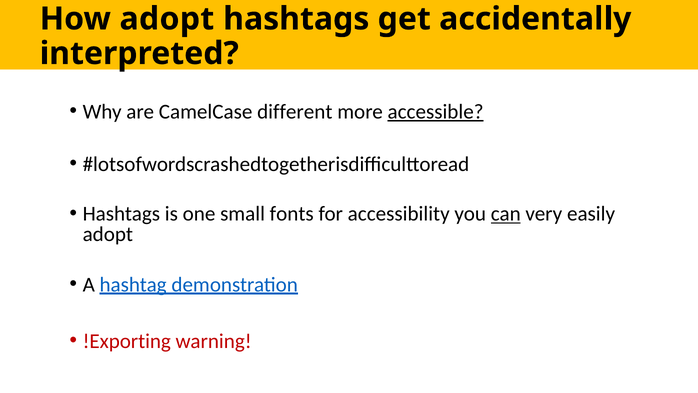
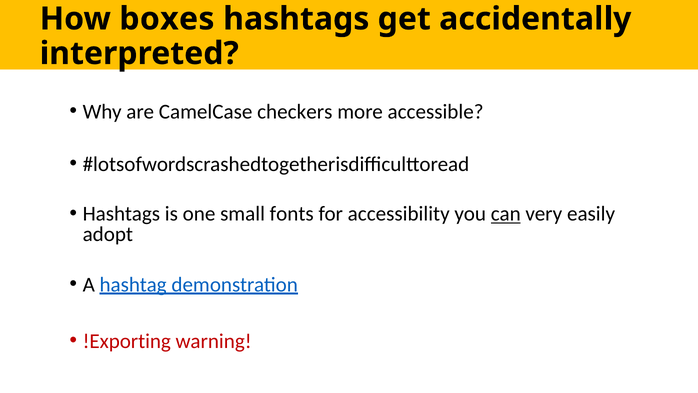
How adopt: adopt -> boxes
different: different -> checkers
accessible underline: present -> none
